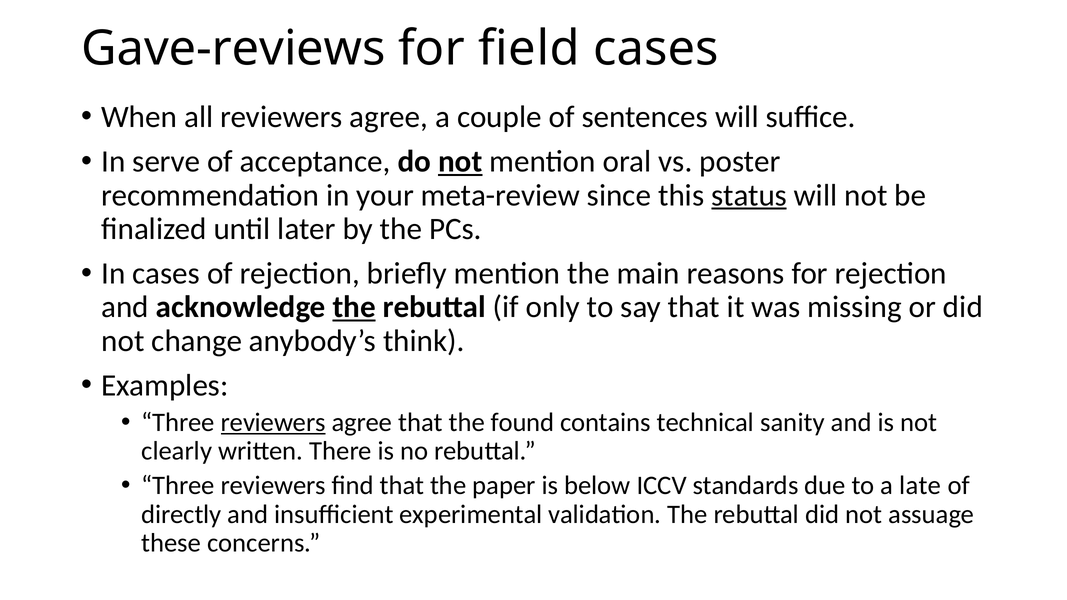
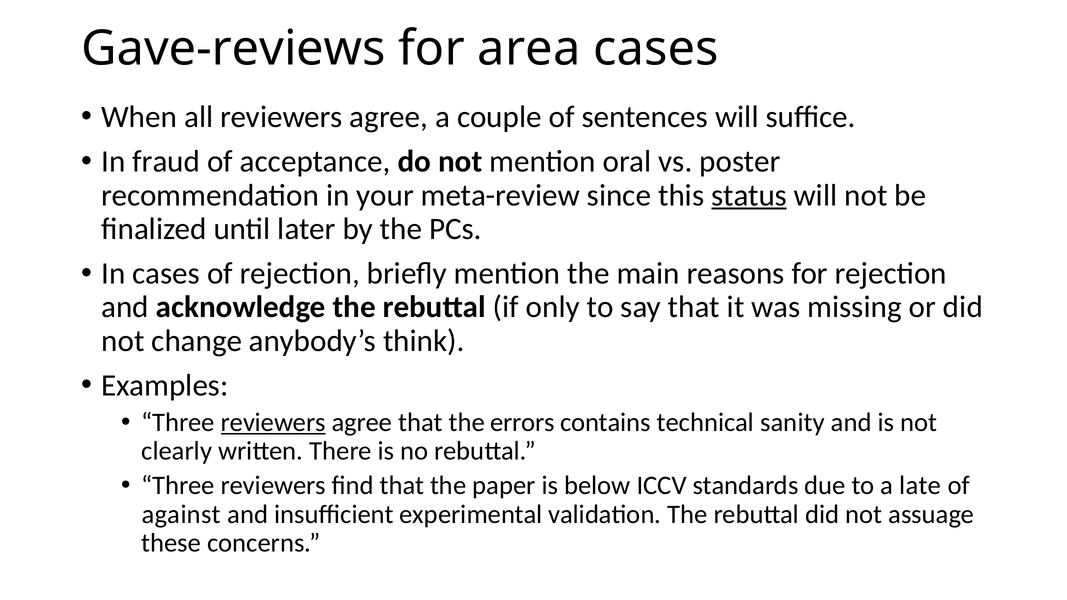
field: field -> area
serve: serve -> fraud
not at (460, 162) underline: present -> none
the at (354, 307) underline: present -> none
found: found -> errors
directly: directly -> against
